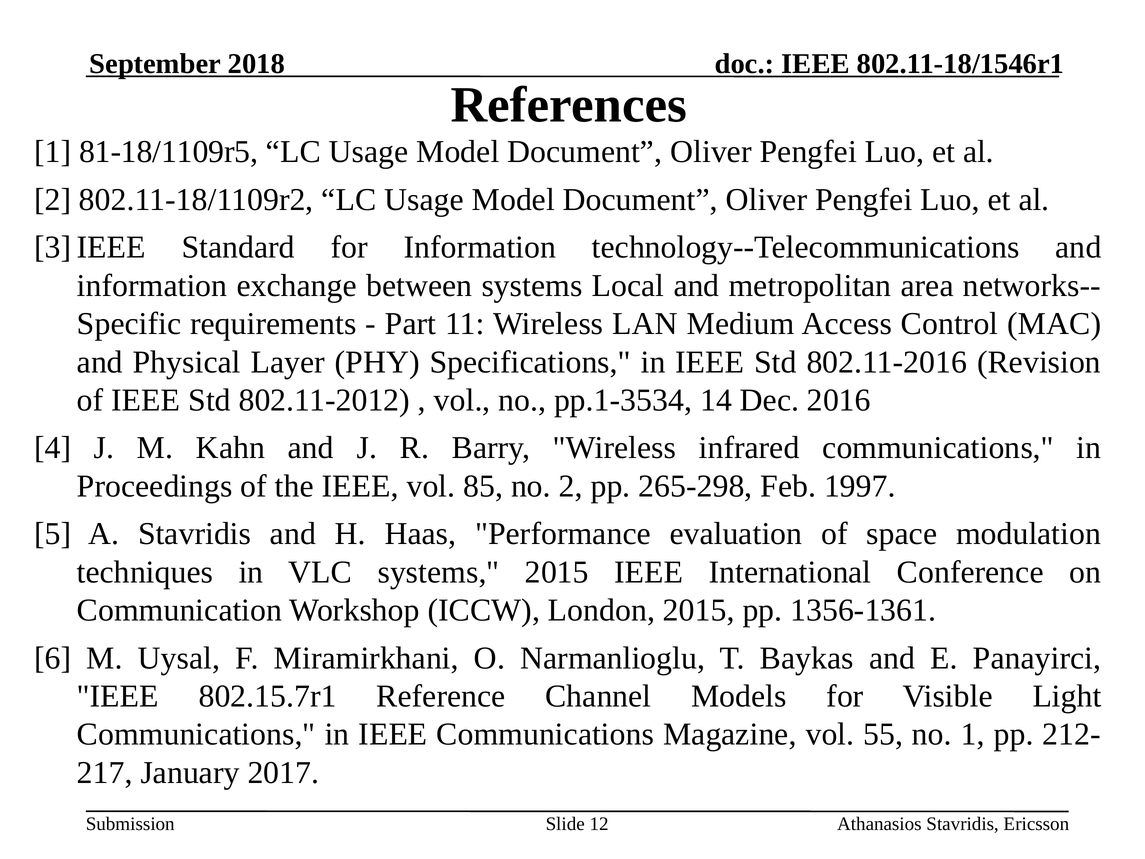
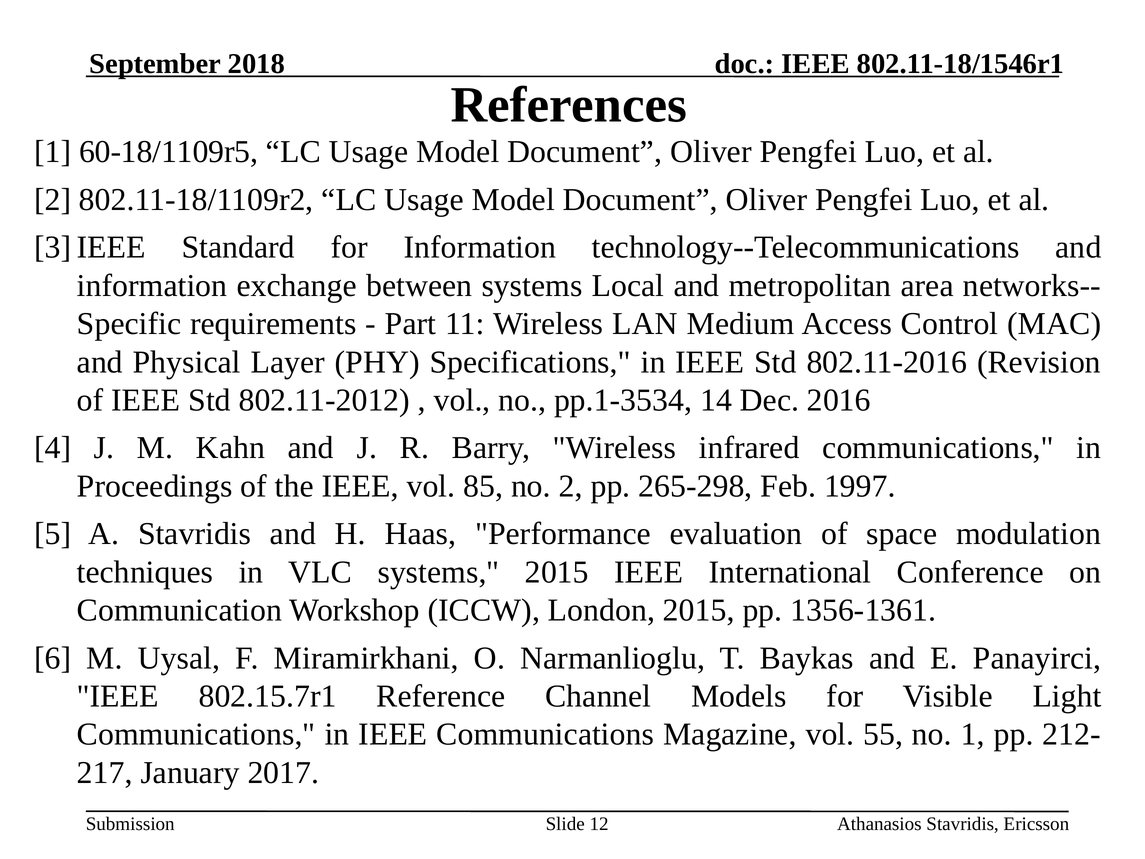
81-18/1109r5: 81-18/1109r5 -> 60-18/1109r5
